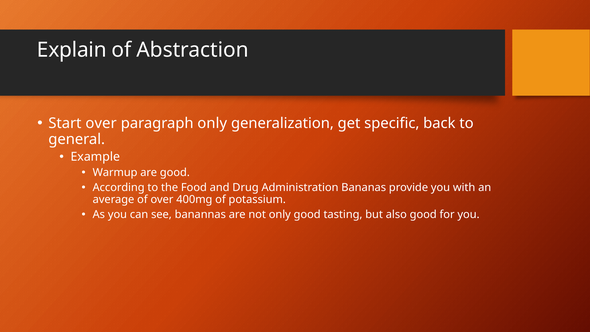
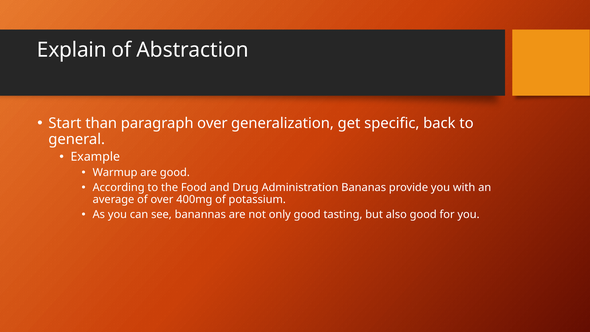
Start over: over -> than
paragraph only: only -> over
